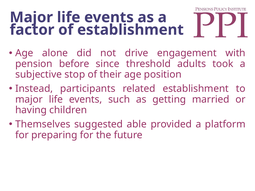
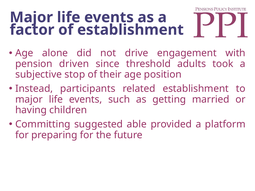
before: before -> driven
Themselves: Themselves -> Committing
